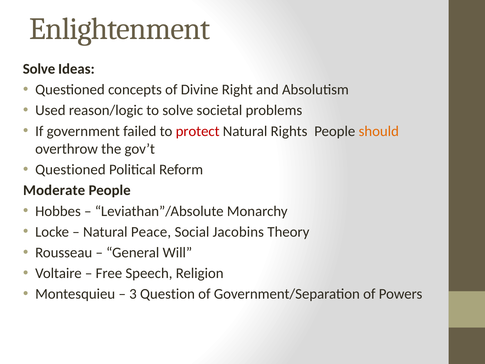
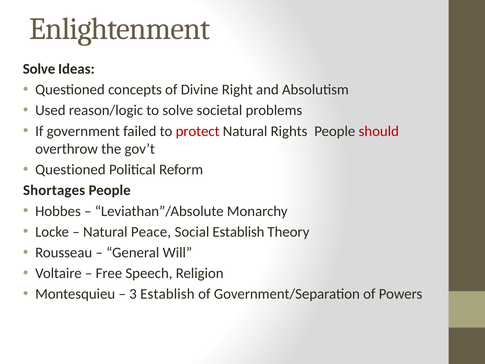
should colour: orange -> red
Moderate: Moderate -> Shortages
Social Jacobins: Jacobins -> Establish
3 Question: Question -> Establish
